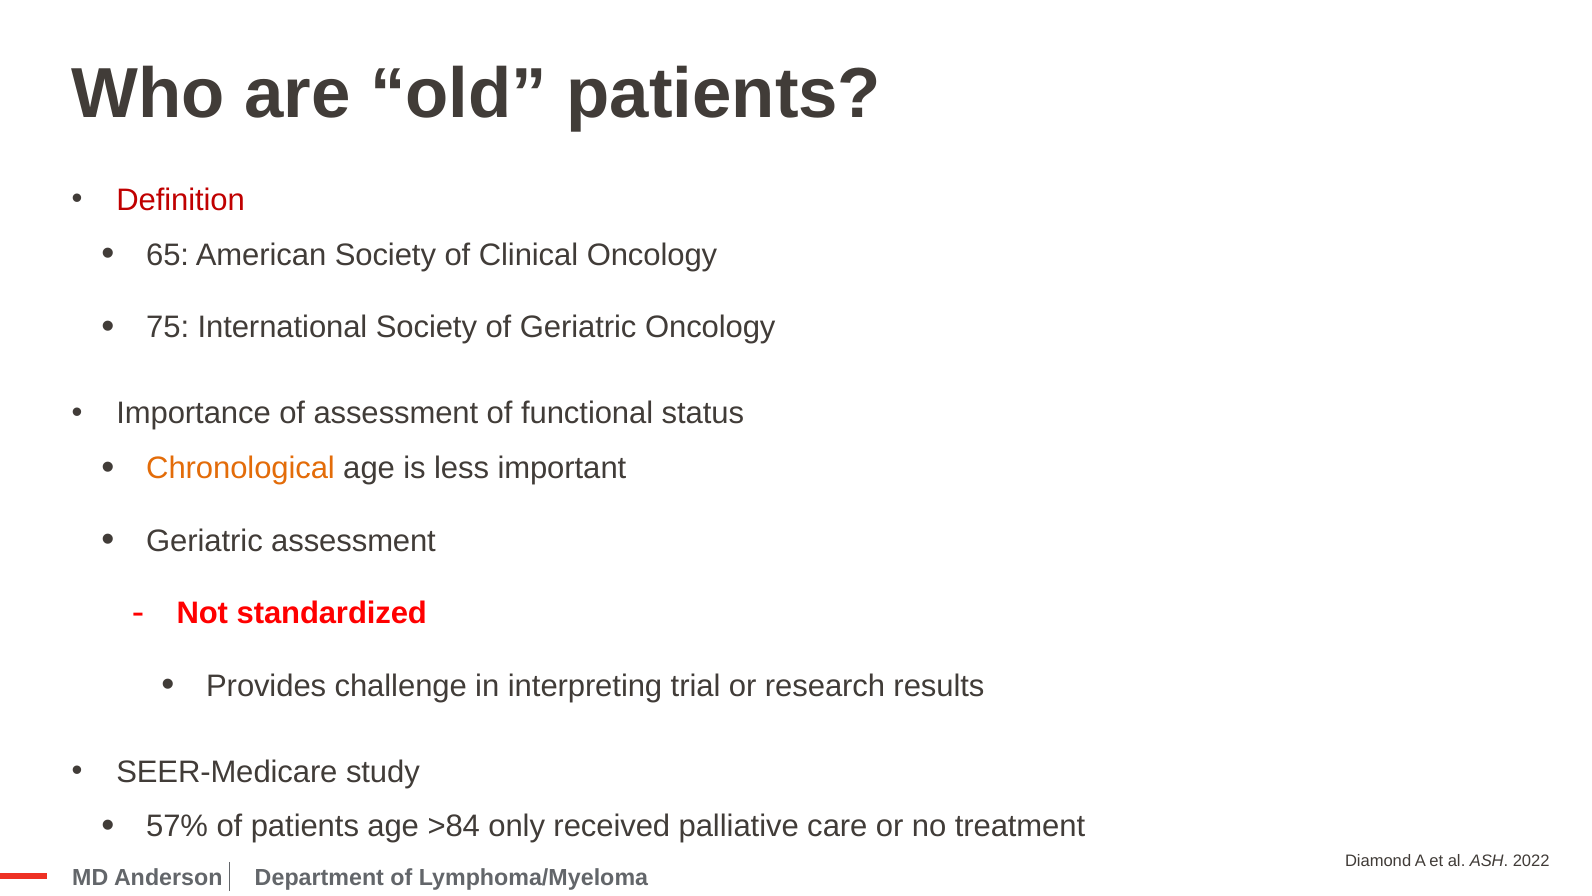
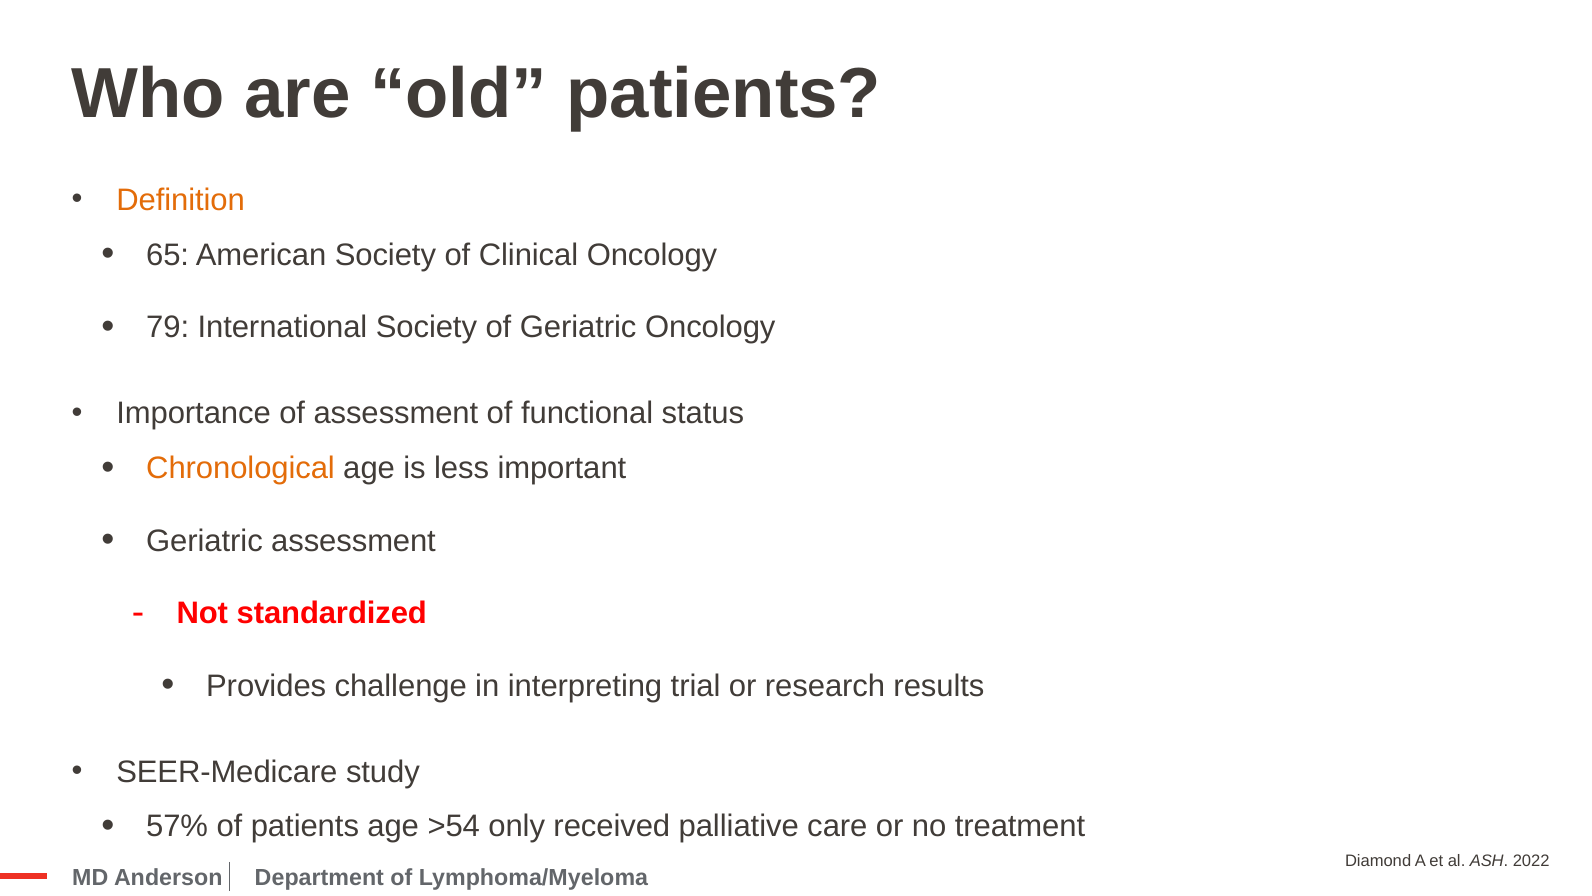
Definition colour: red -> orange
75: 75 -> 79
>84: >84 -> >54
